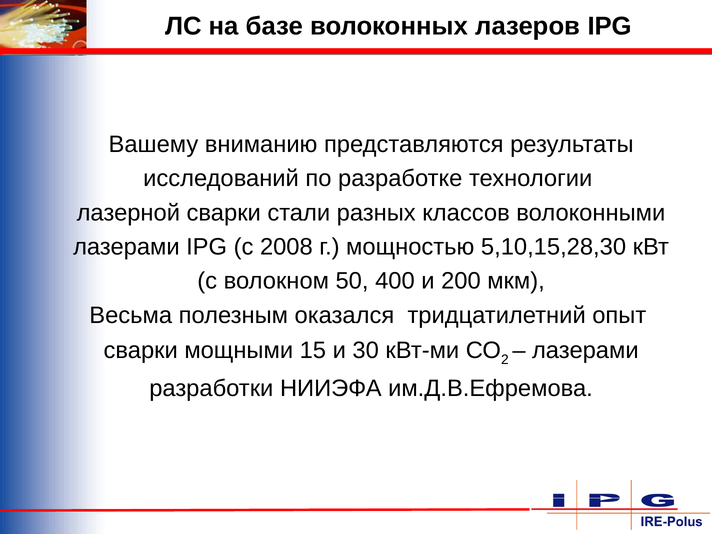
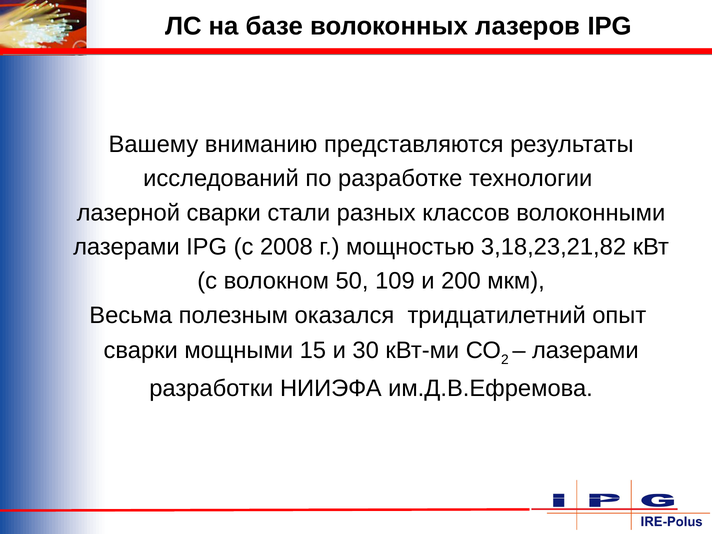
5,10,15,28,30: 5,10,15,28,30 -> 3,18,23,21,82
400: 400 -> 109
